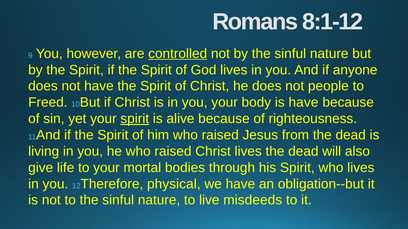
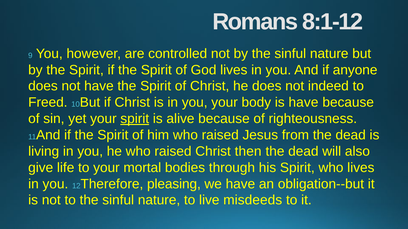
controlled underline: present -> none
people: people -> indeed
Christ lives: lives -> then
physical: physical -> pleasing
